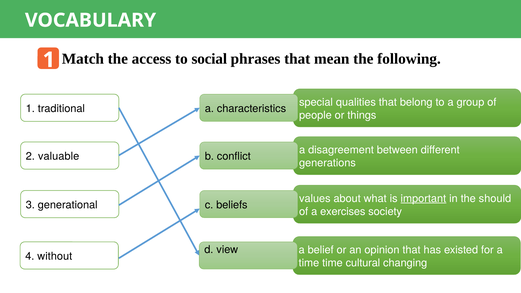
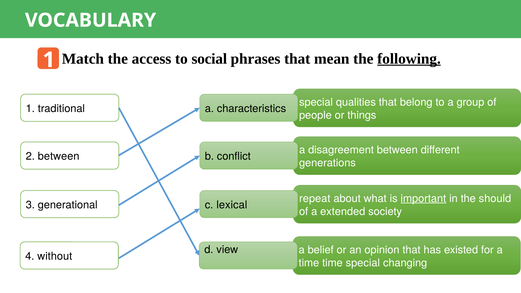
following underline: none -> present
2 valuable: valuable -> between
values: values -> repeat
beliefs: beliefs -> lexical
exercises: exercises -> extended
time cultural: cultural -> special
